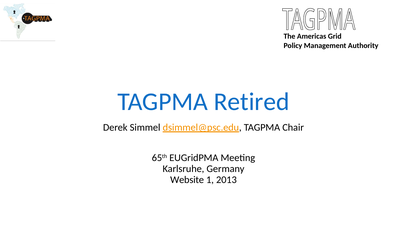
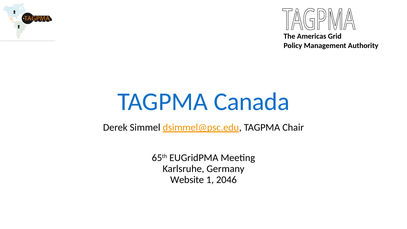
Retired: Retired -> Canada
2013: 2013 -> 2046
